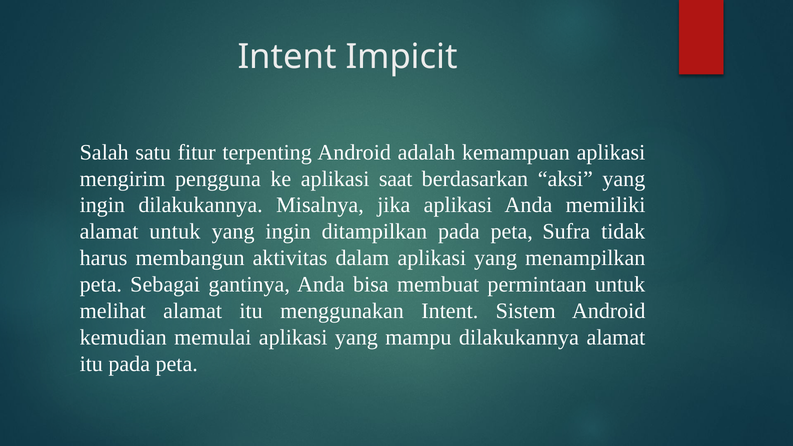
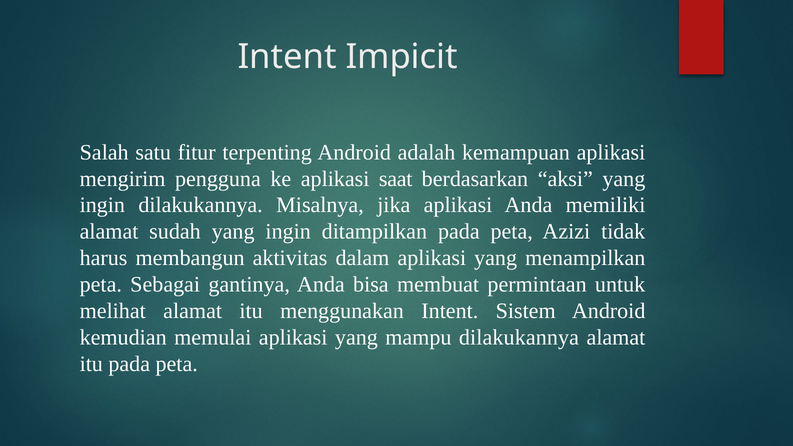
alamat untuk: untuk -> sudah
Sufra: Sufra -> Azizi
